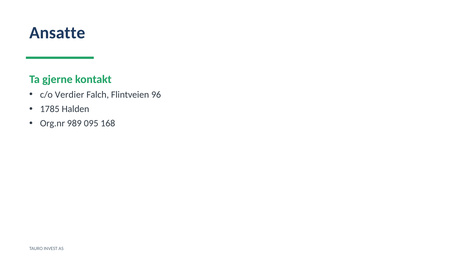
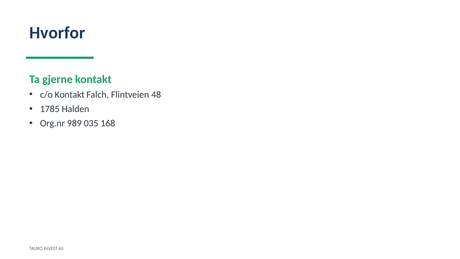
Ansatte: Ansatte -> Hvorfor
c/o Verdier: Verdier -> Kontakt
96: 96 -> 48
095: 095 -> 035
